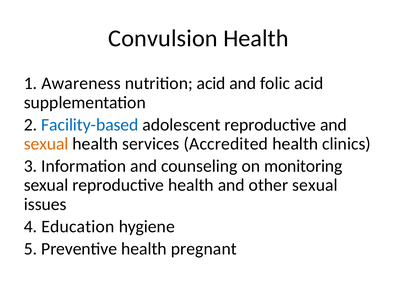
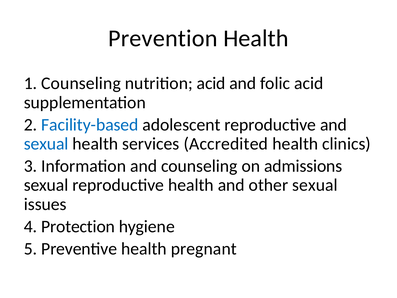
Convulsion: Convulsion -> Prevention
1 Awareness: Awareness -> Counseling
sexual at (46, 144) colour: orange -> blue
monitoring: monitoring -> admissions
Education: Education -> Protection
